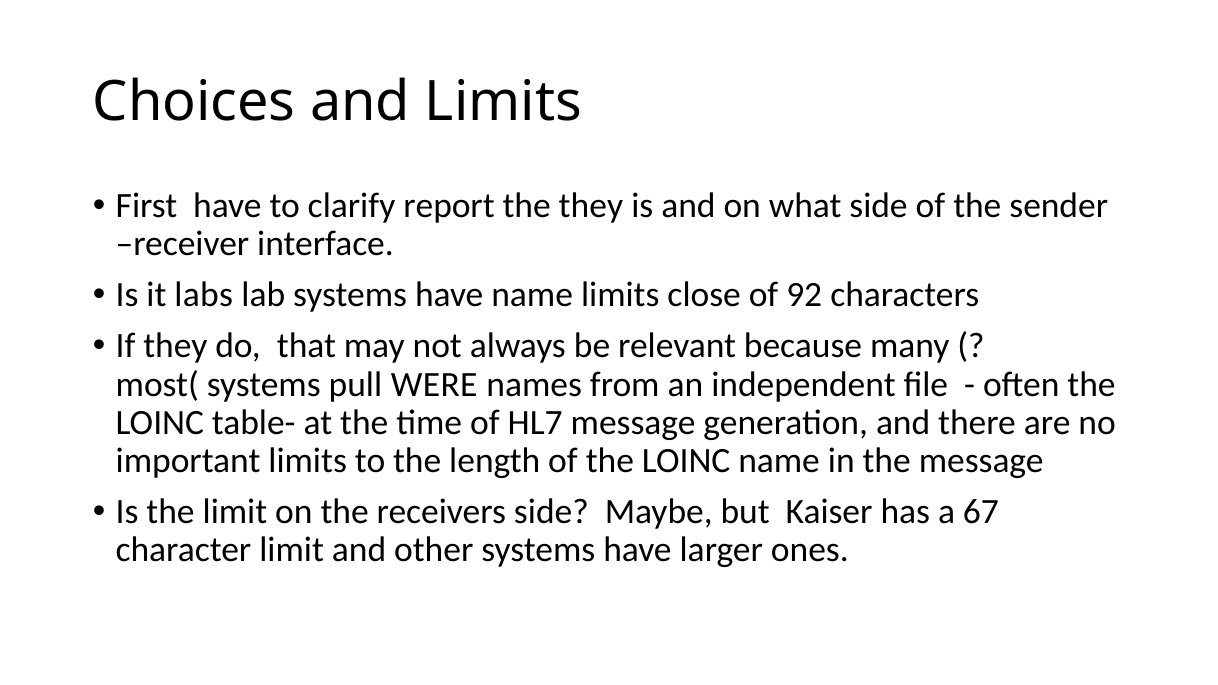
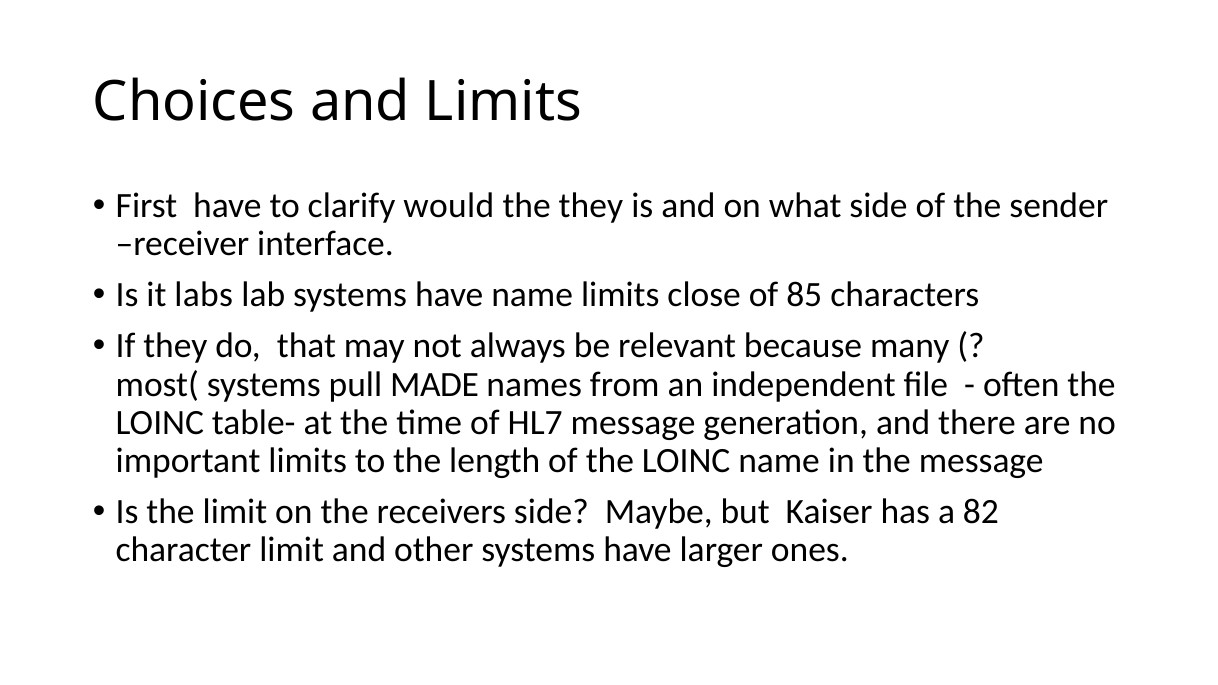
report: report -> would
92: 92 -> 85
WERE: WERE -> MADE
67: 67 -> 82
